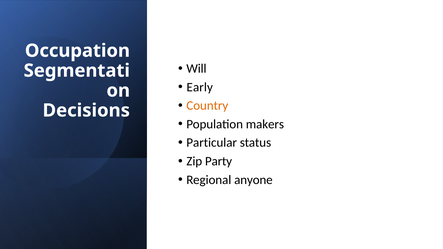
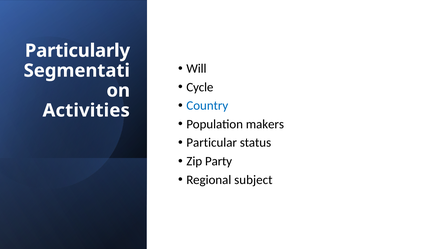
Occupation: Occupation -> Particularly
Early: Early -> Cycle
Country colour: orange -> blue
Decisions: Decisions -> Activities
anyone: anyone -> subject
